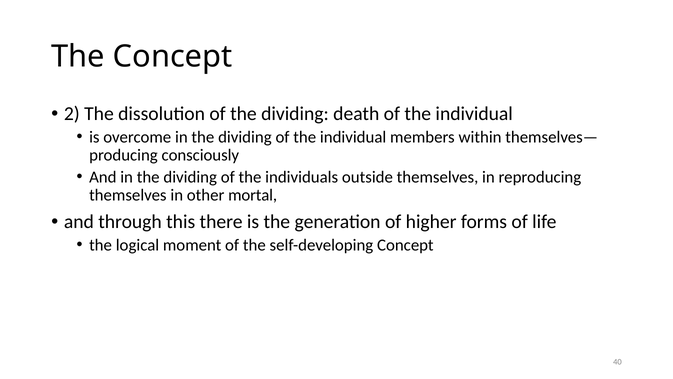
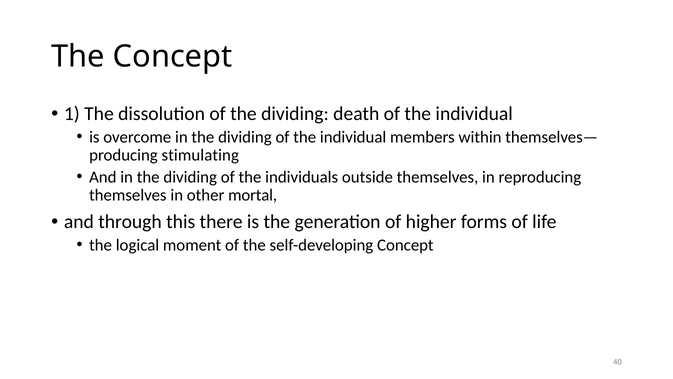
2: 2 -> 1
consciously: consciously -> stimulating
